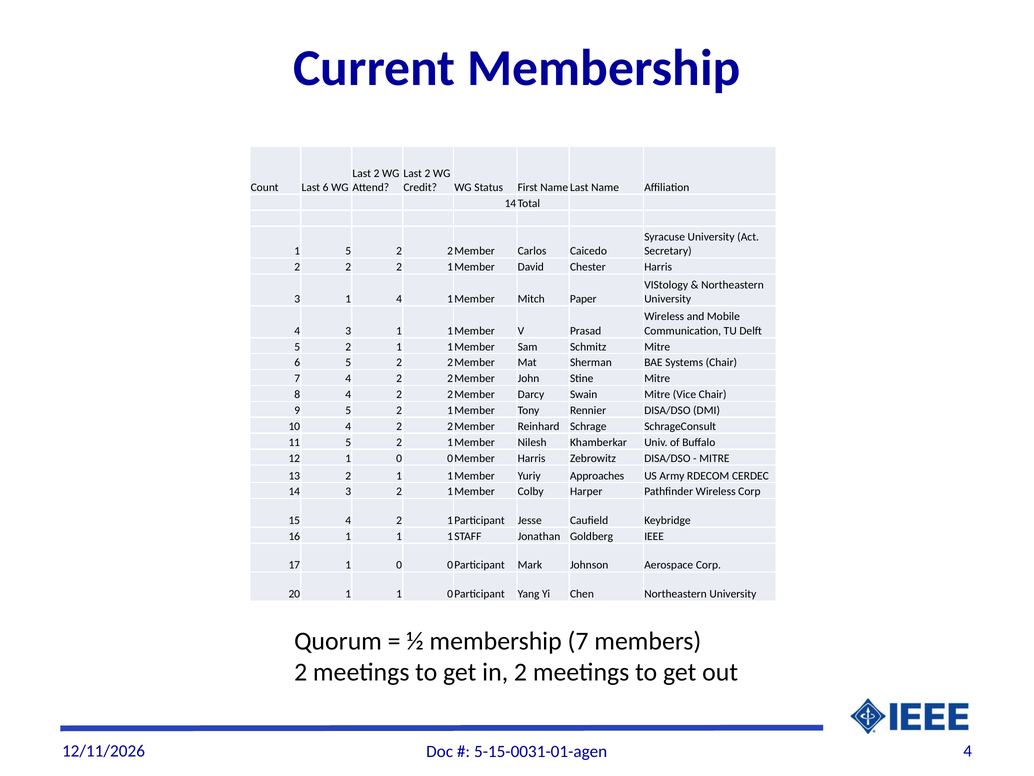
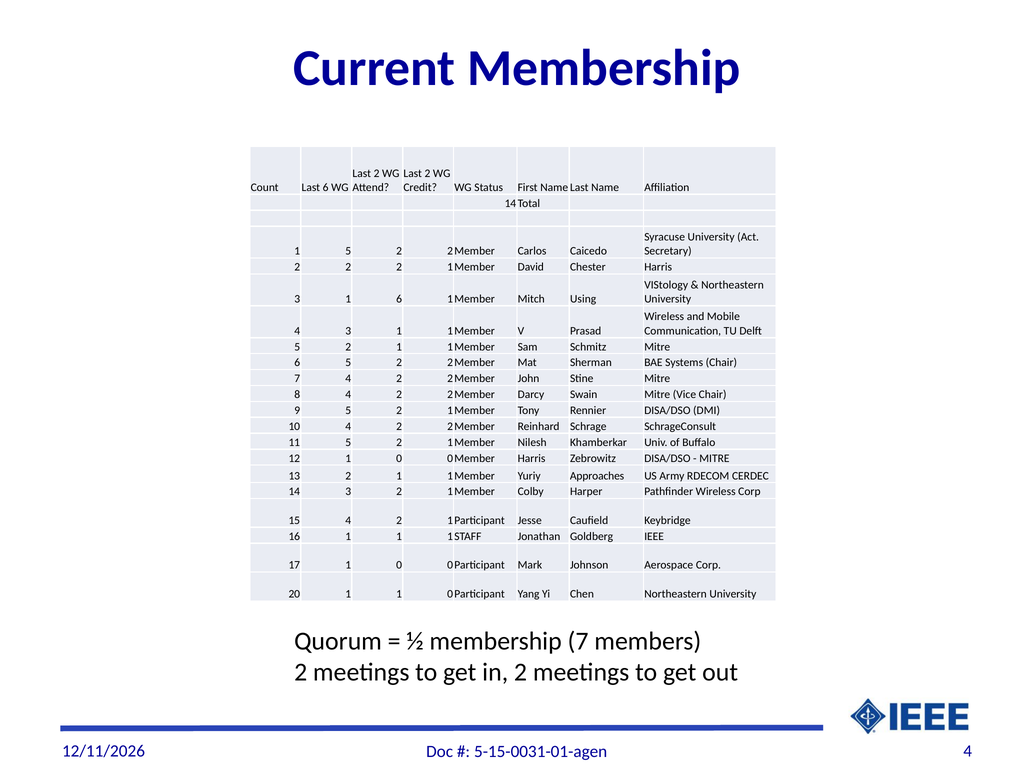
1 4: 4 -> 6
Paper: Paper -> Using
